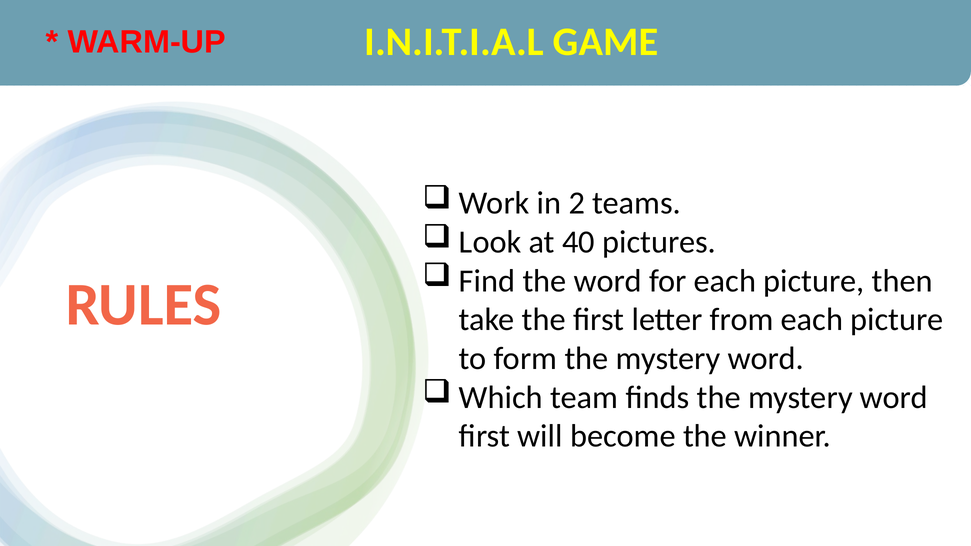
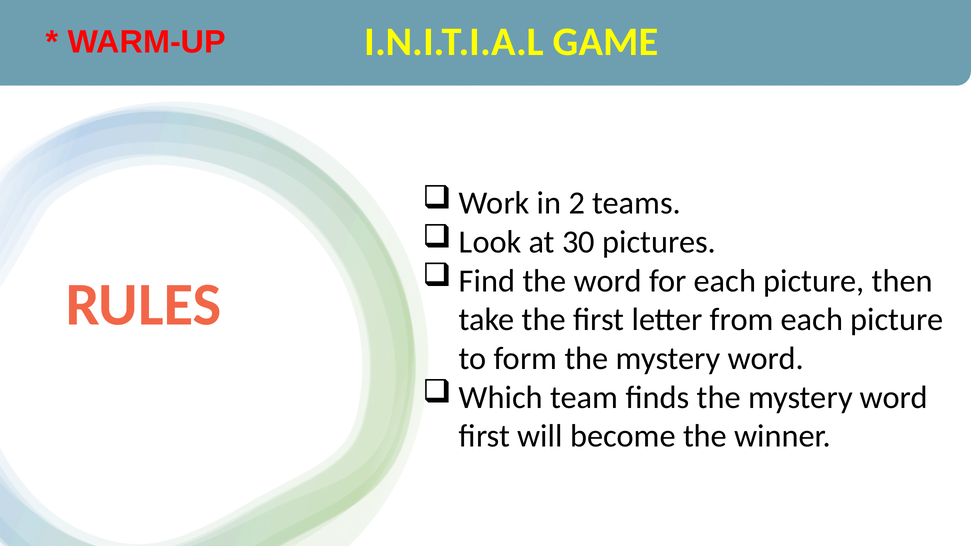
40: 40 -> 30
